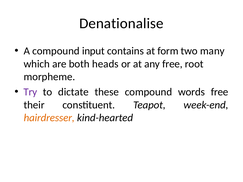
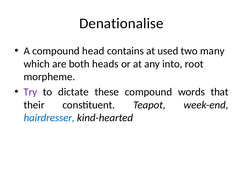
input: input -> head
form: form -> used
any free: free -> into
words free: free -> that
hairdresser colour: orange -> blue
